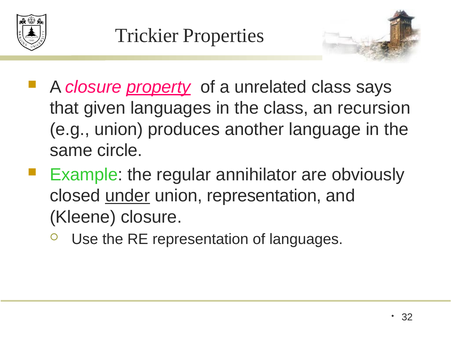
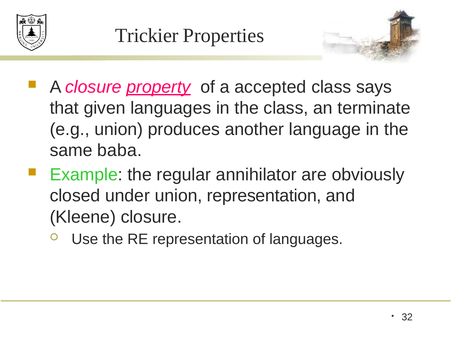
unrelated: unrelated -> accepted
recursion: recursion -> terminate
circle: circle -> baba
under underline: present -> none
